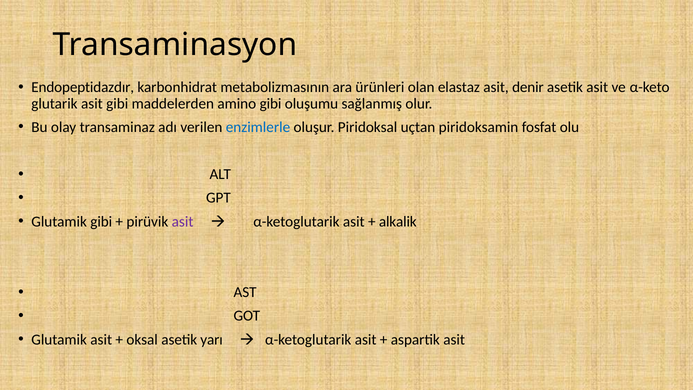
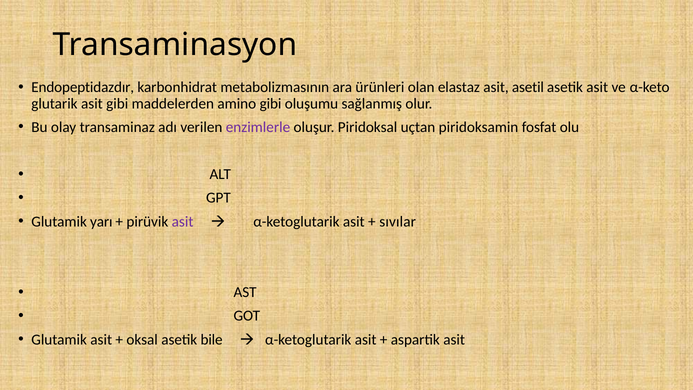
denir: denir -> asetil
enzimlerle colour: blue -> purple
Glutamik gibi: gibi -> yarı
alkalik: alkalik -> sıvılar
yarı: yarı -> bile
